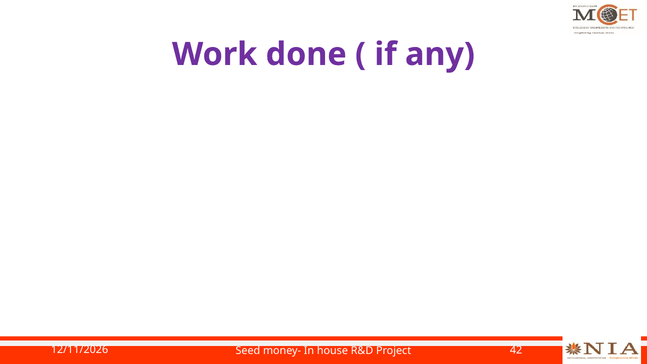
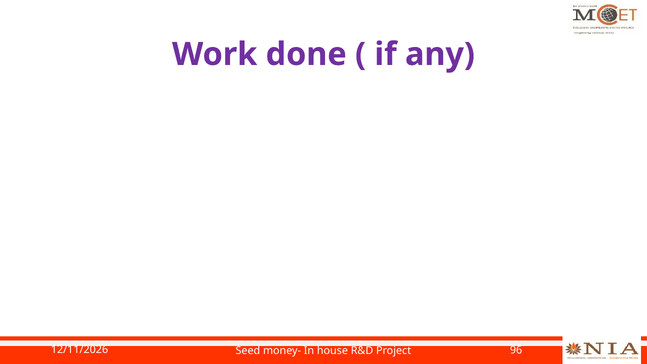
42: 42 -> 96
